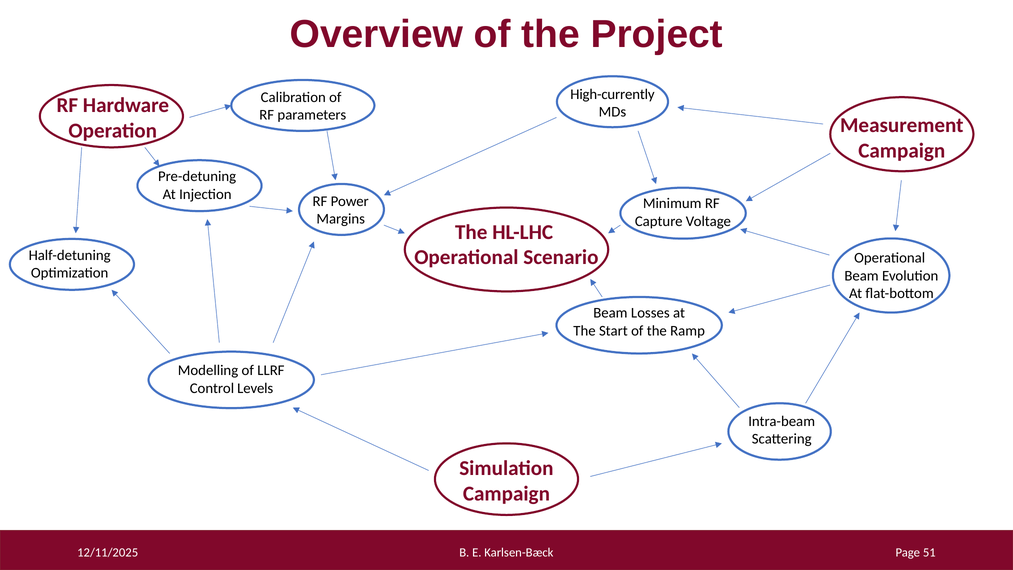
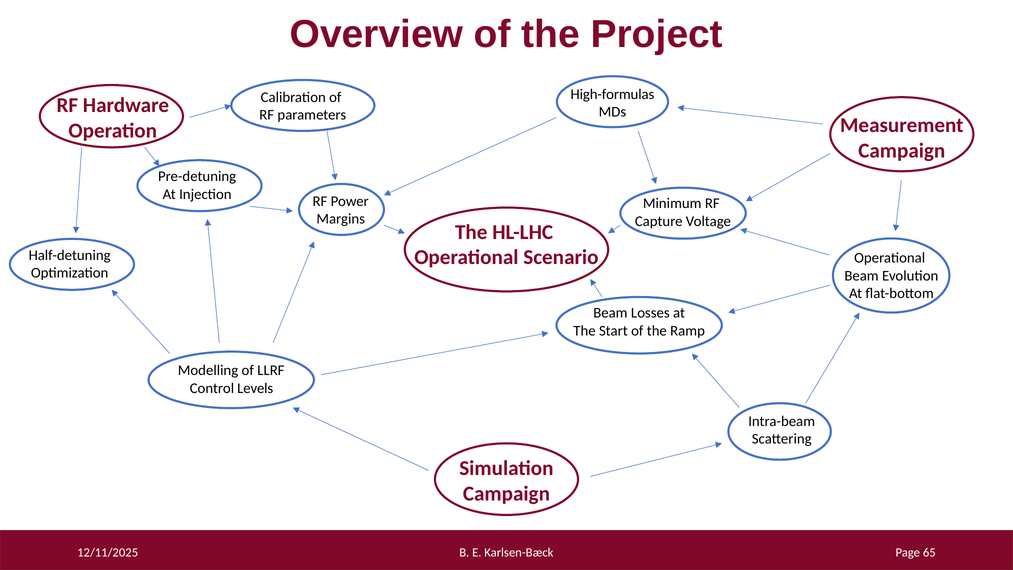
High-currently: High-currently -> High-formulas
51: 51 -> 65
